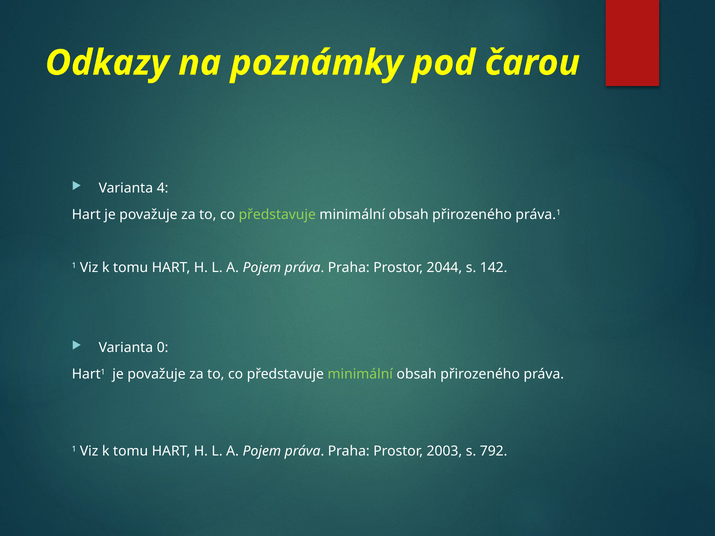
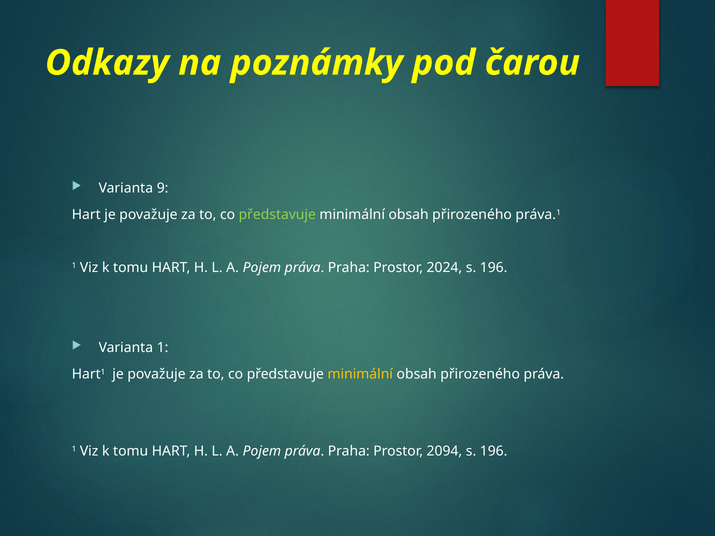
4: 4 -> 9
2044: 2044 -> 2024
142 at (494, 268): 142 -> 196
Varianta 0: 0 -> 1
minimální at (360, 375) colour: light green -> yellow
2003: 2003 -> 2094
792 at (494, 451): 792 -> 196
